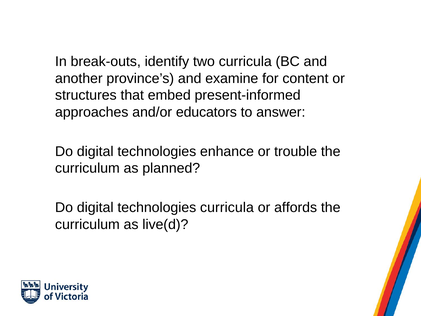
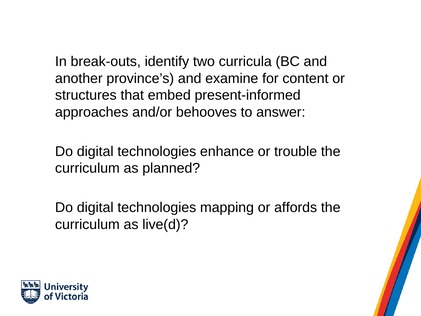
educators: educators -> behooves
technologies curricula: curricula -> mapping
